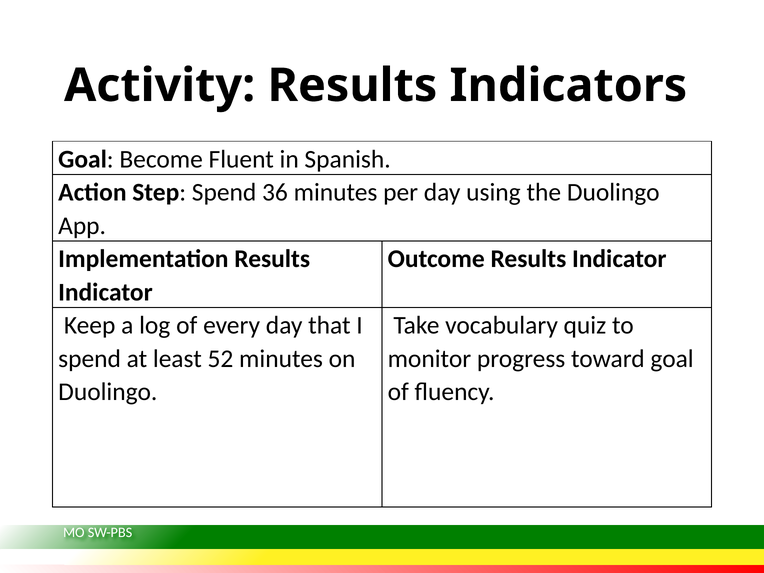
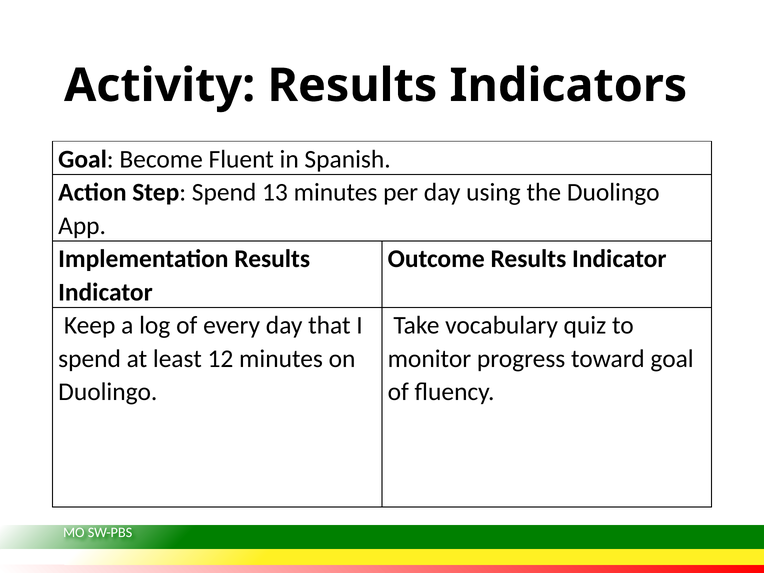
36: 36 -> 13
52: 52 -> 12
